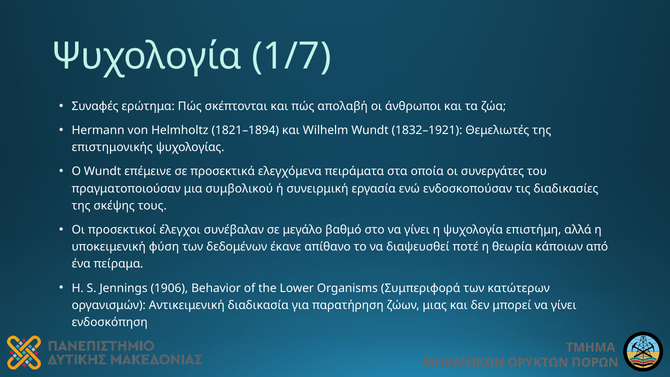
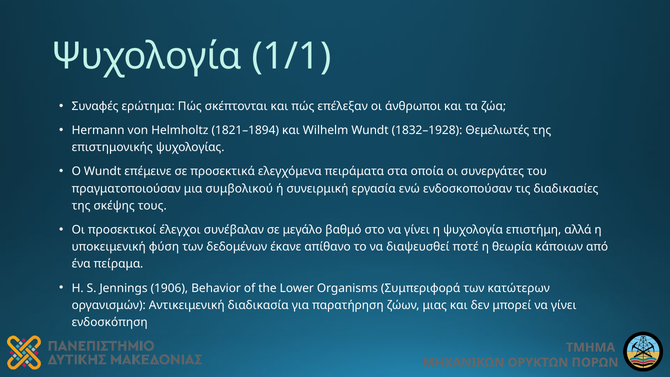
1/7: 1/7 -> 1/1
απολαβή: απολαβή -> επέλεξαν
1832–1921: 1832–1921 -> 1832–1928
